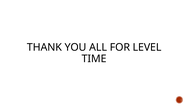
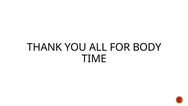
LEVEL: LEVEL -> BODY
